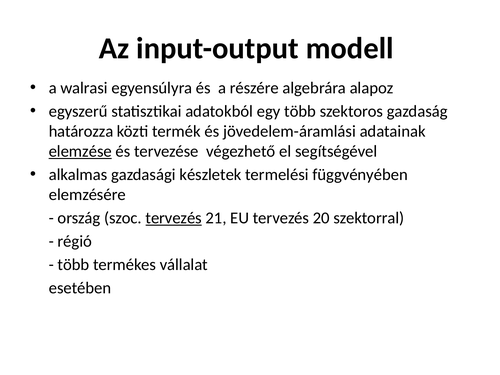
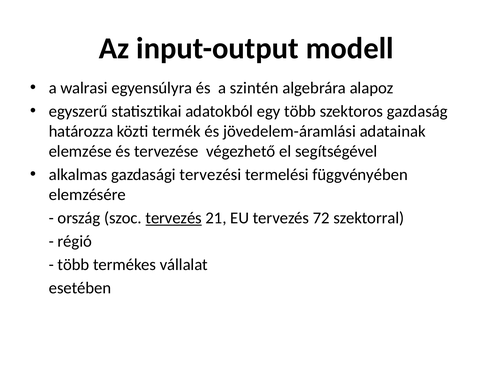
részére: részére -> szintén
elemzése underline: present -> none
készletek: készletek -> tervezési
20: 20 -> 72
